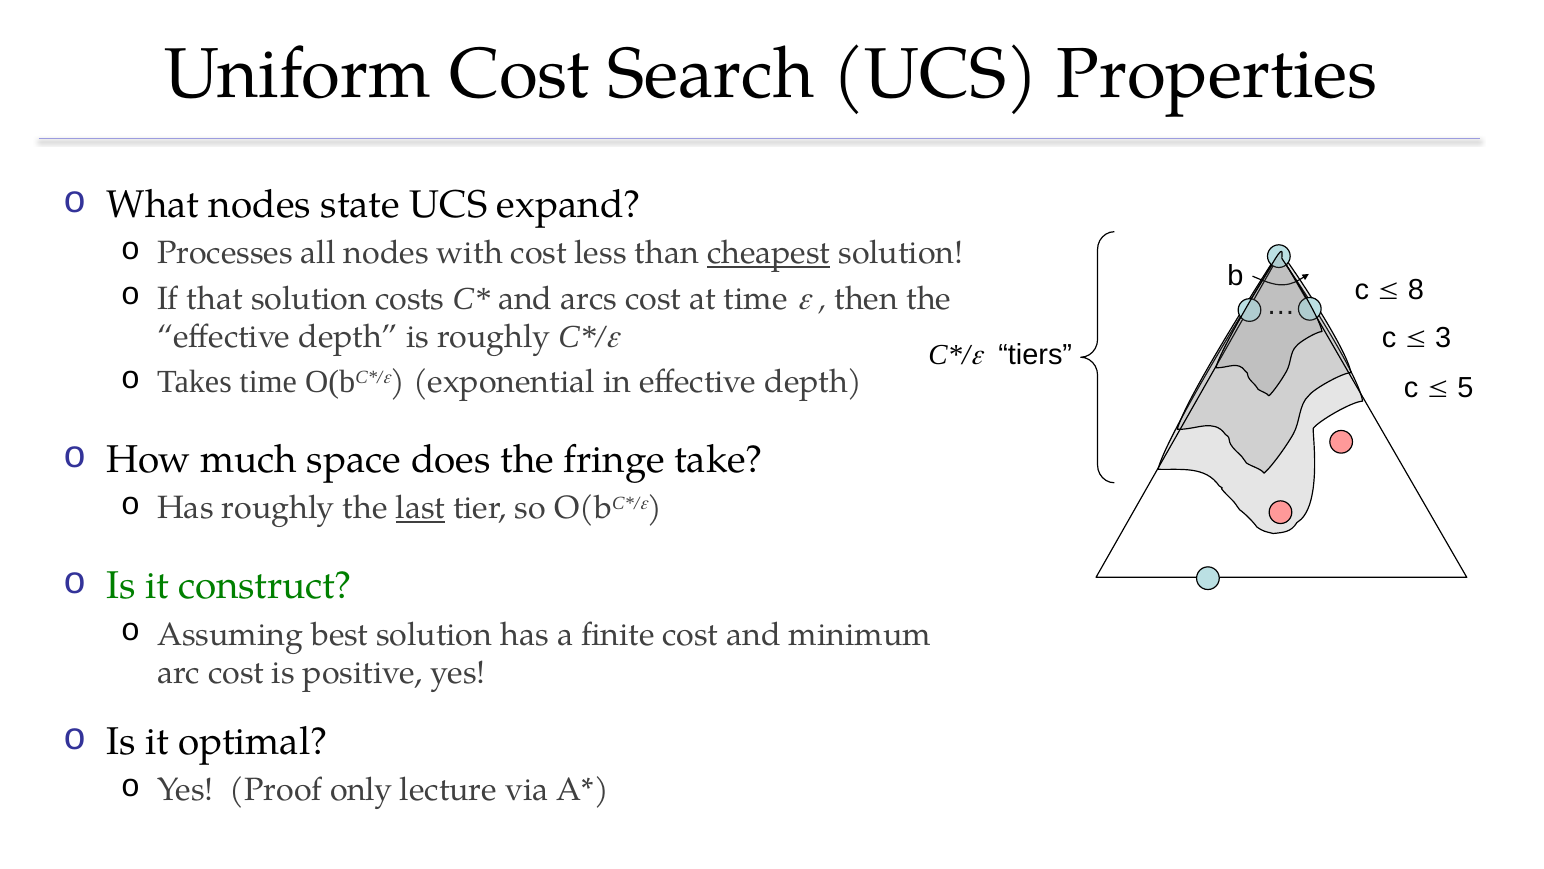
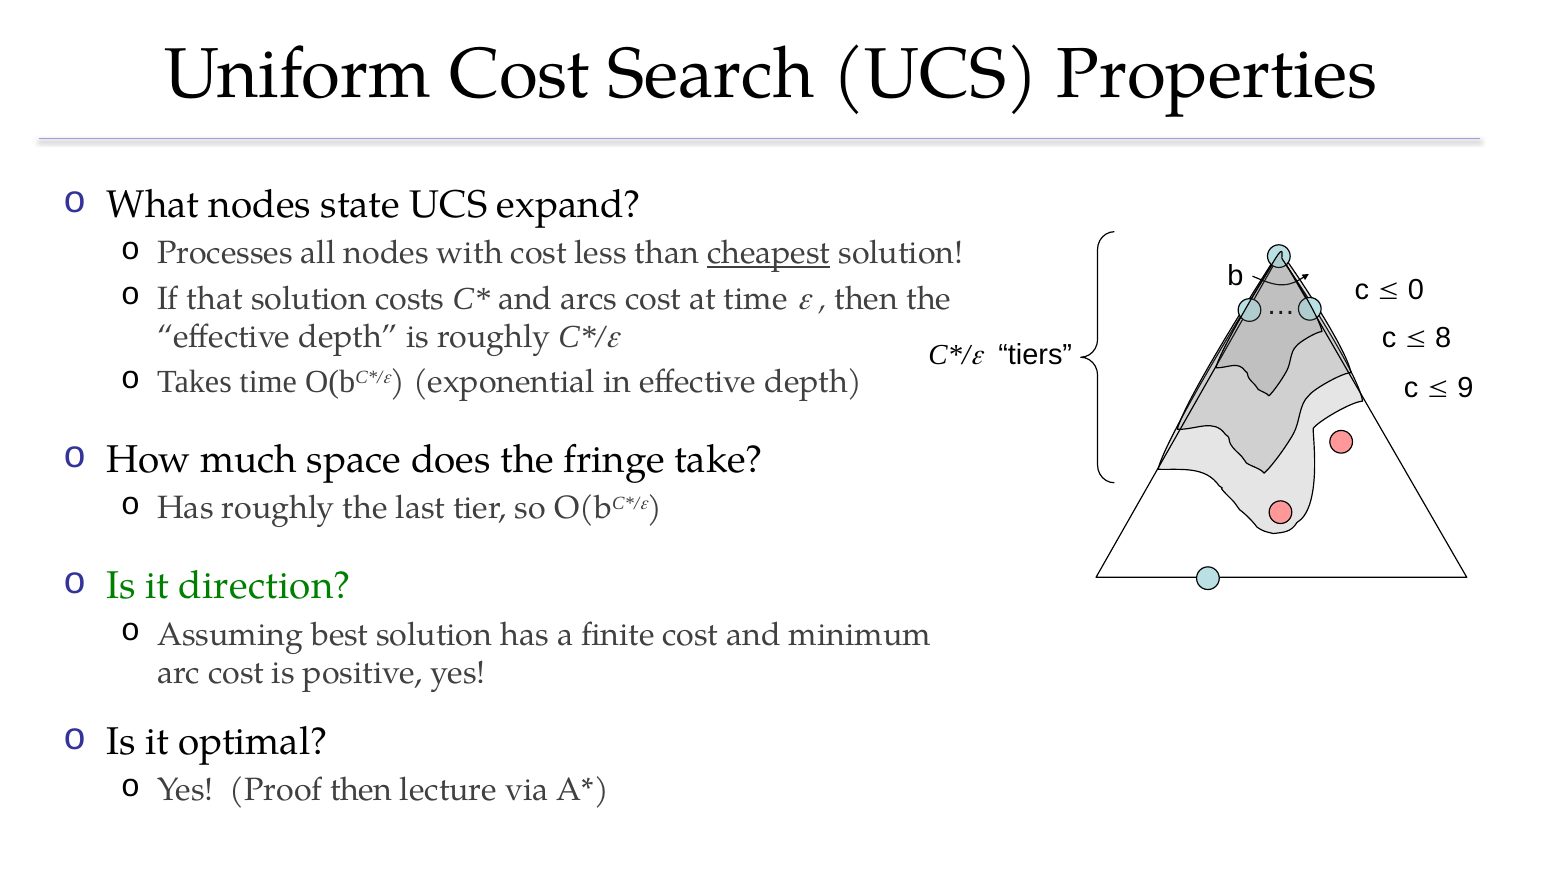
8: 8 -> 0
3: 3 -> 8
5: 5 -> 9
last underline: present -> none
construct: construct -> direction
Proof only: only -> then
